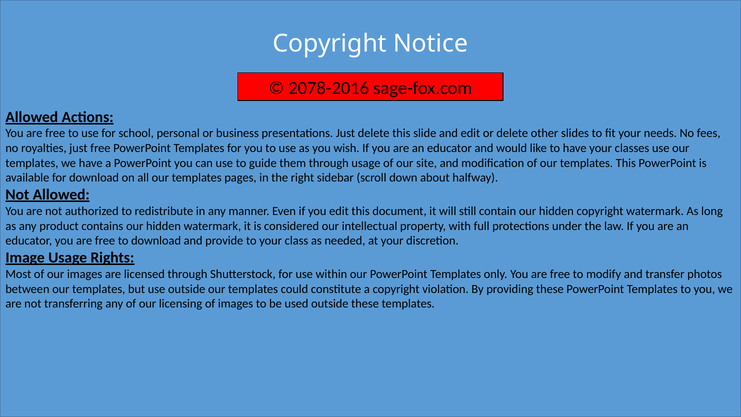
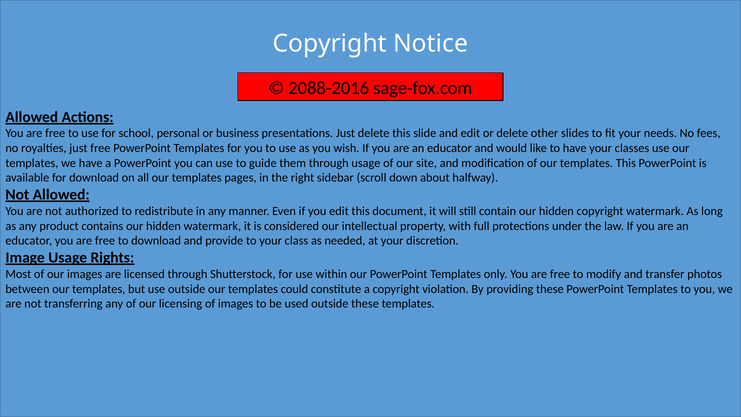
2078-2016: 2078-2016 -> 2088-2016
